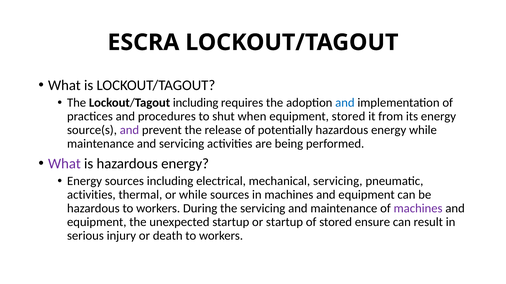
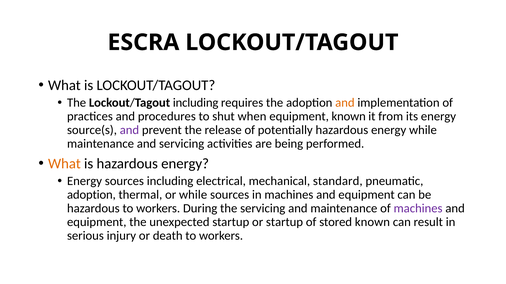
and at (345, 103) colour: blue -> orange
equipment stored: stored -> known
What at (64, 164) colour: purple -> orange
mechanical servicing: servicing -> standard
activities at (91, 195): activities -> adoption
stored ensure: ensure -> known
